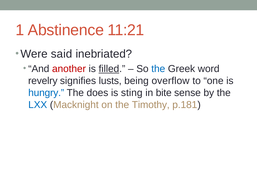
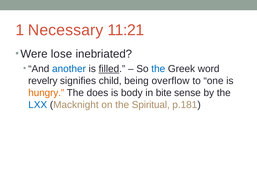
Abstinence: Abstinence -> Necessary
said: said -> lose
another colour: red -> blue
lusts: lusts -> child
hungry colour: blue -> orange
sting: sting -> body
Timothy: Timothy -> Spiritual
